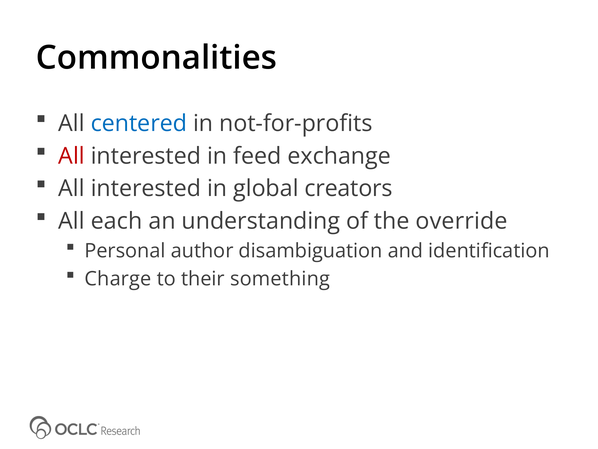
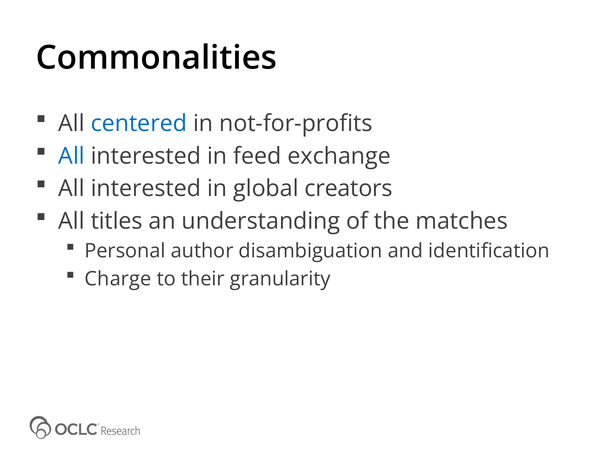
All at (72, 156) colour: red -> blue
each: each -> titles
override: override -> matches
something: something -> granularity
